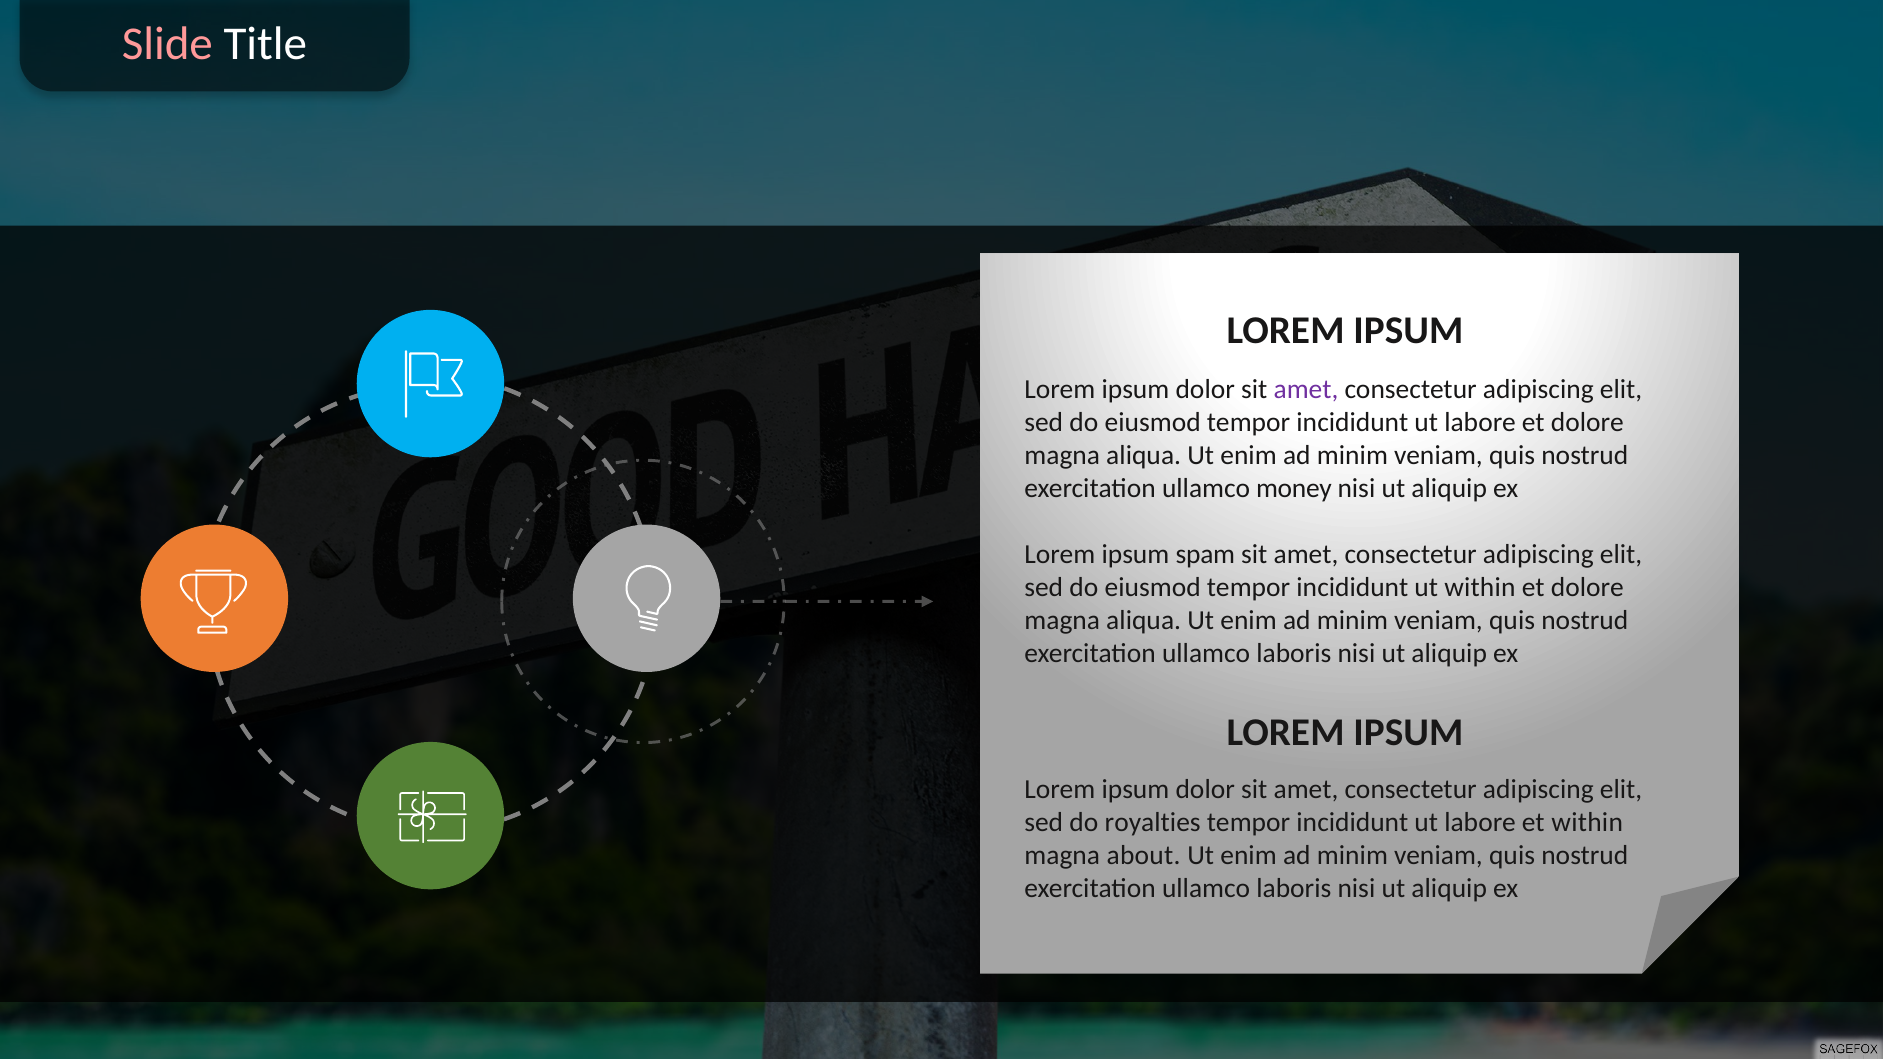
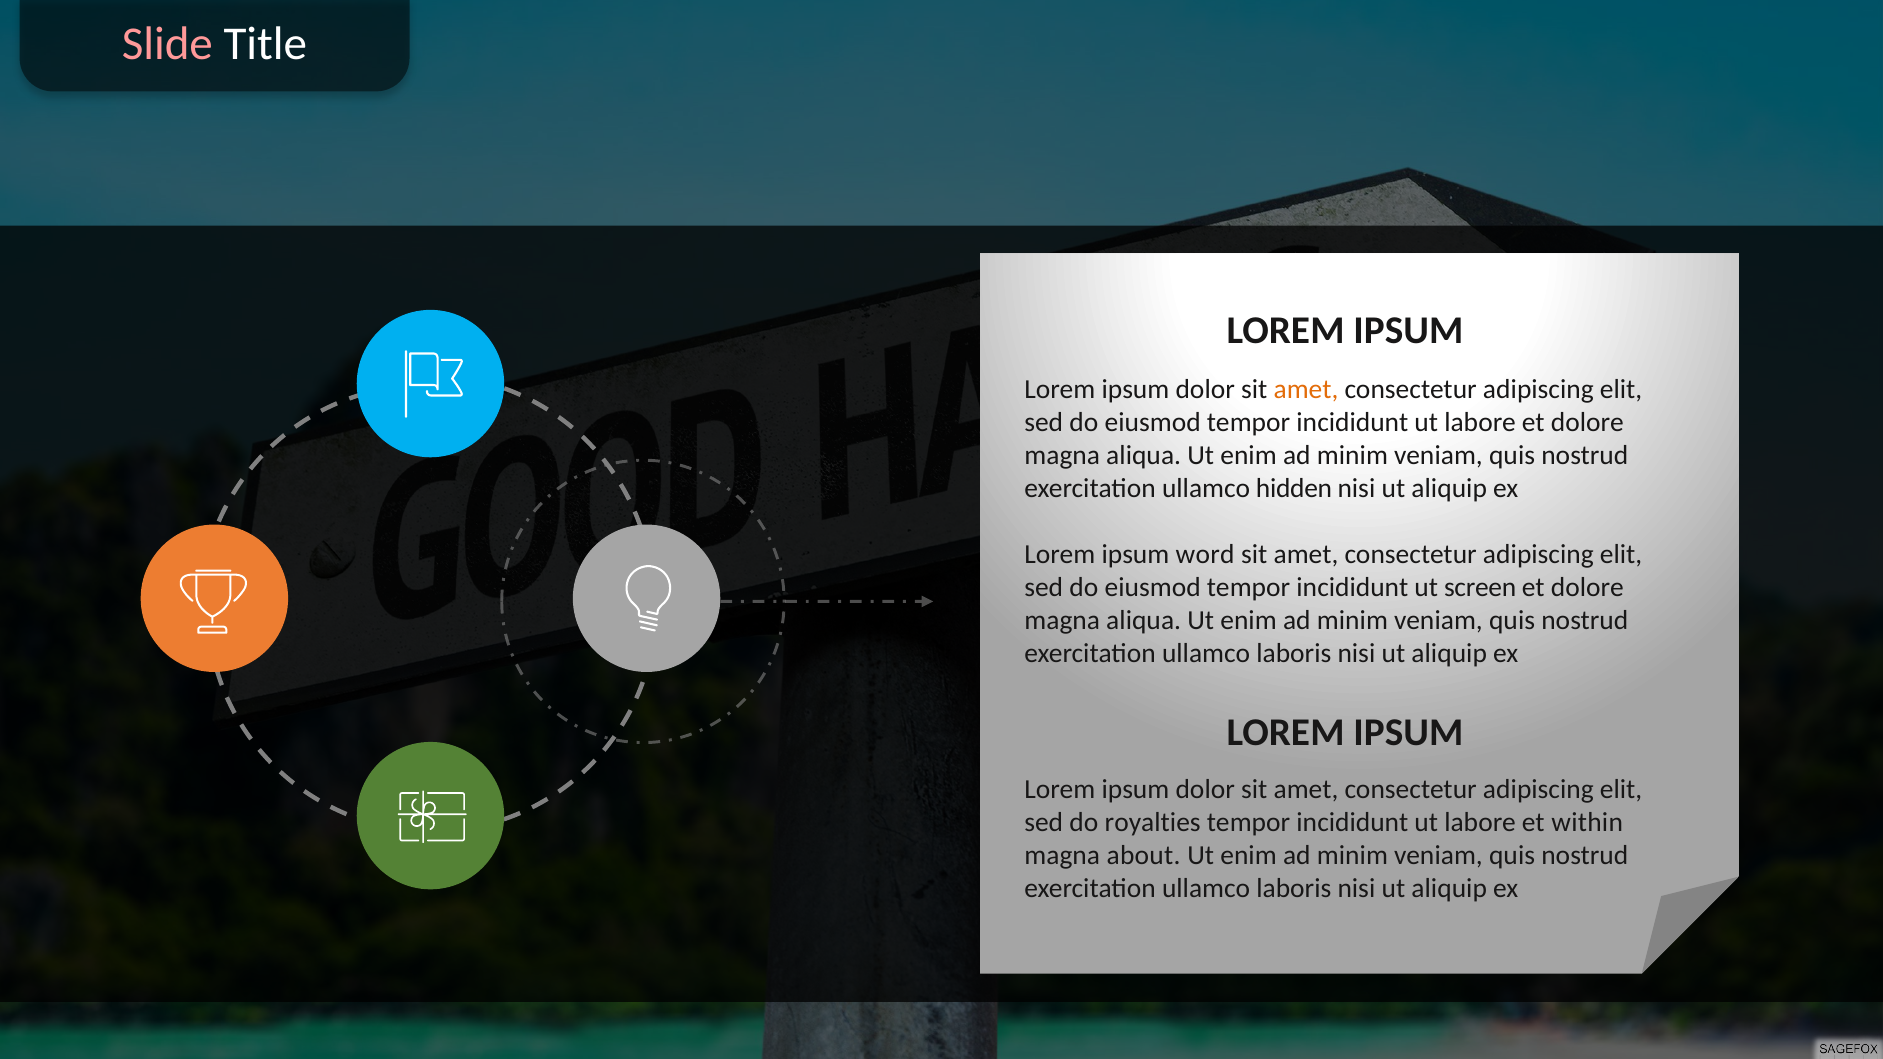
amet at (1306, 390) colour: purple -> orange
money: money -> hidden
spam: spam -> word
ut within: within -> screen
